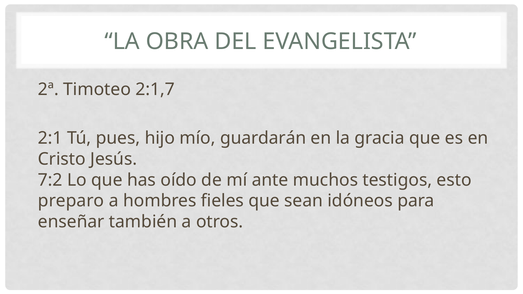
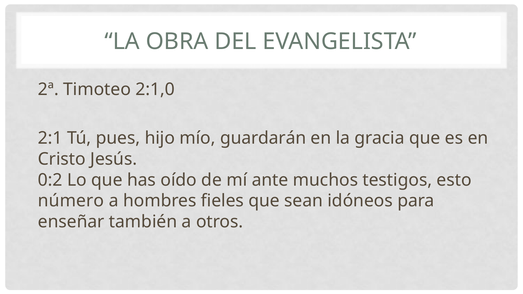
2:1,7: 2:1,7 -> 2:1,0
7:2: 7:2 -> 0:2
preparo: preparo -> número
